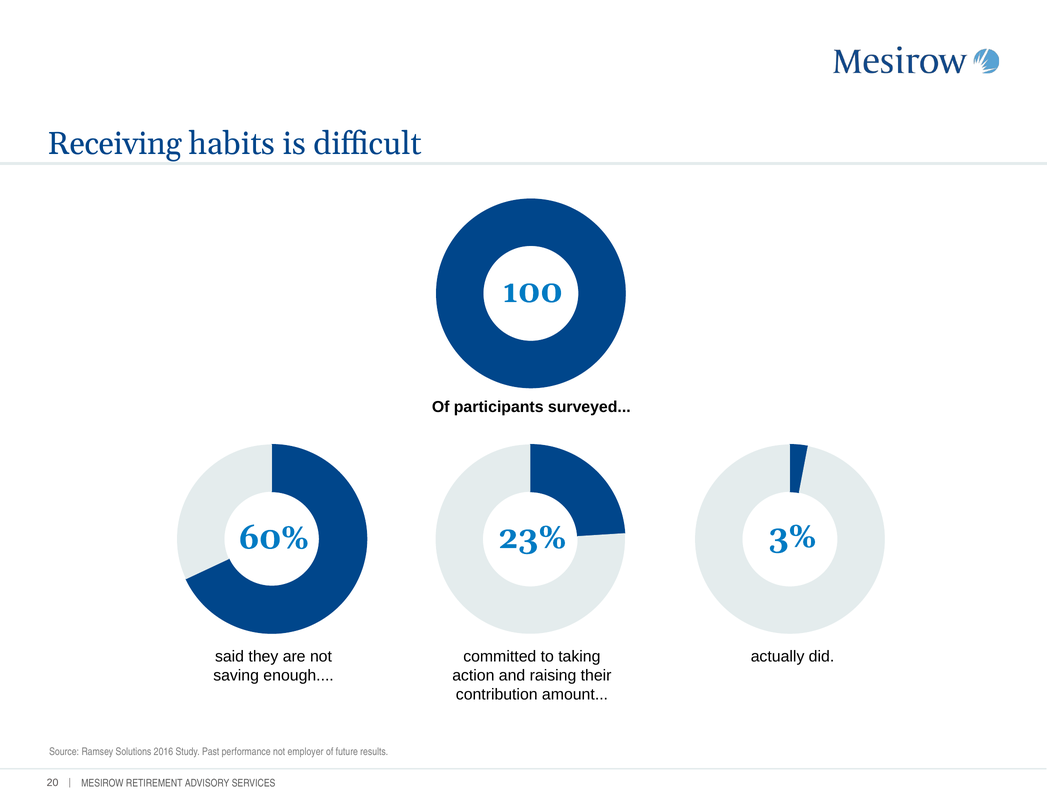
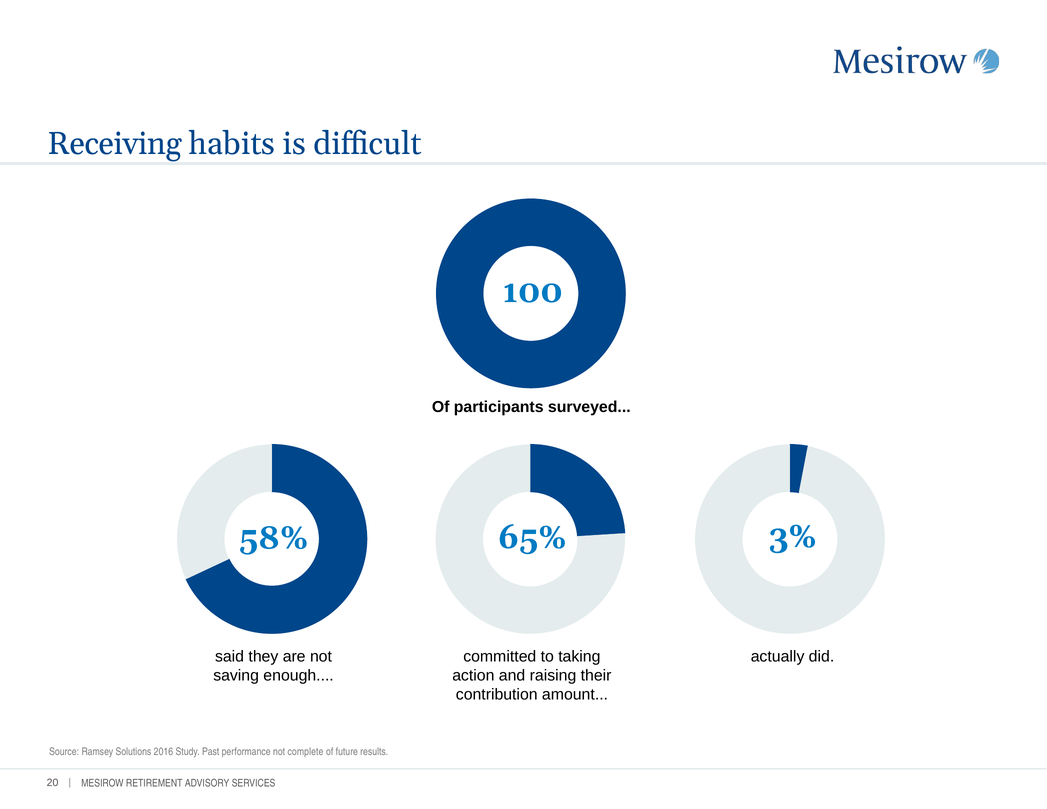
23%: 23% -> 65%
60%: 60% -> 58%
employer: employer -> complete
